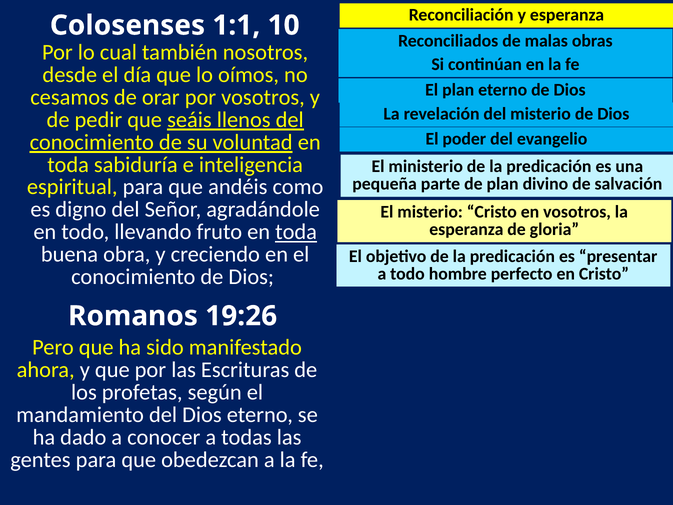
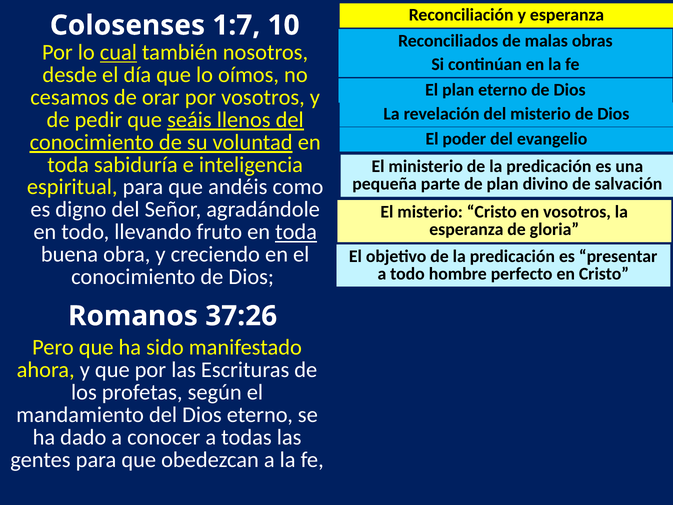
1:1: 1:1 -> 1:7
cual underline: none -> present
19:26: 19:26 -> 37:26
